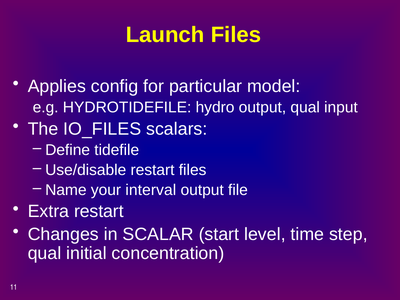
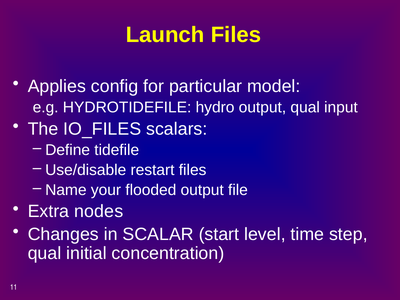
interval: interval -> flooded
Extra restart: restart -> nodes
